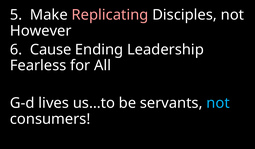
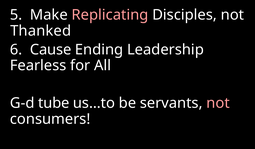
However: However -> Thanked
lives: lives -> tube
not at (218, 103) colour: light blue -> pink
